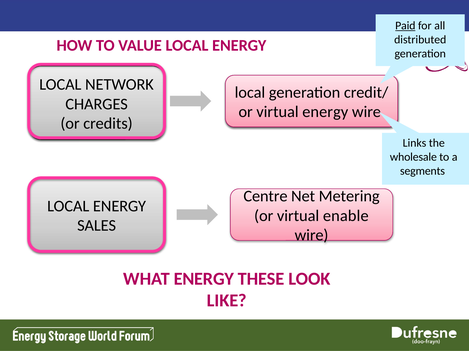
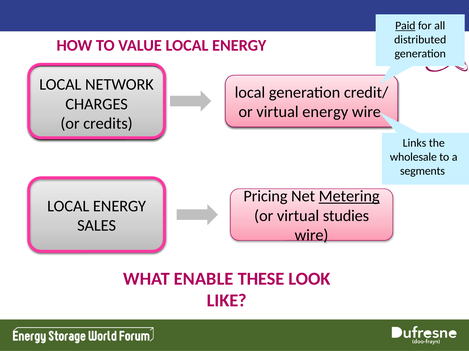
Centre: Centre -> Pricing
Metering underline: none -> present
enable: enable -> studies
WHAT ENERGY: ENERGY -> ENABLE
